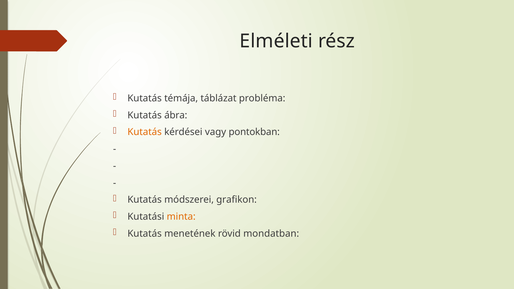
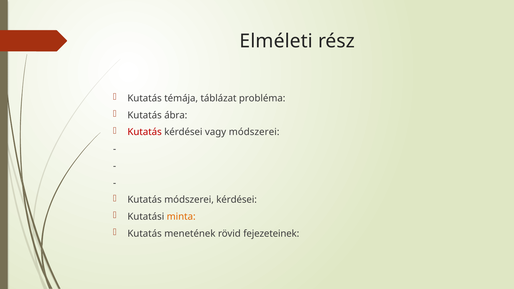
Kutatás at (145, 132) colour: orange -> red
vagy pontokban: pontokban -> módszerei
módszerei grafikon: grafikon -> kérdései
mondatban: mondatban -> fejezeteinek
